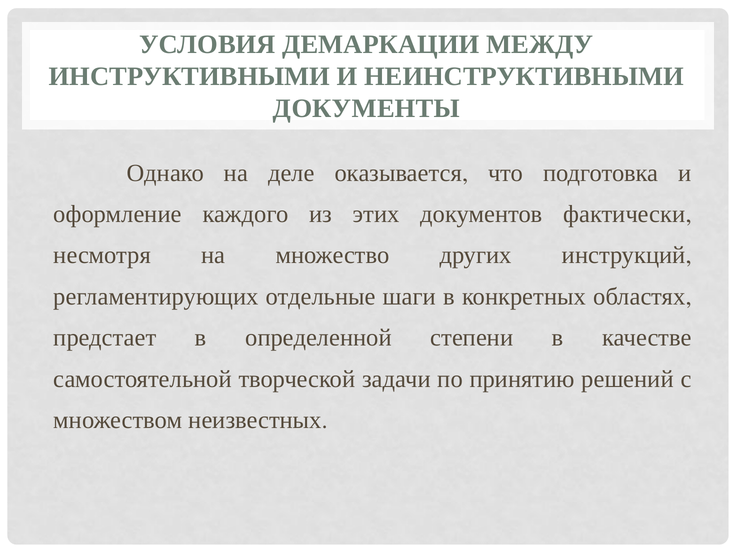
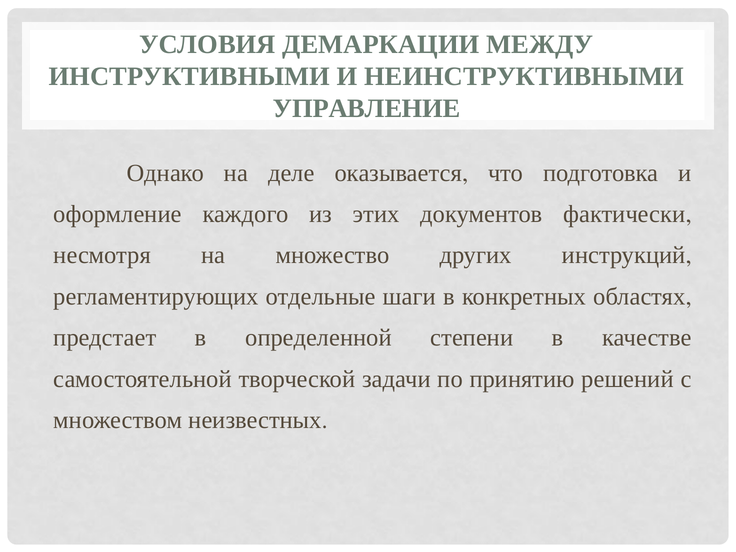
ДОКУМЕНТЫ: ДОКУМЕНТЫ -> УПРАВЛЕНИЕ
